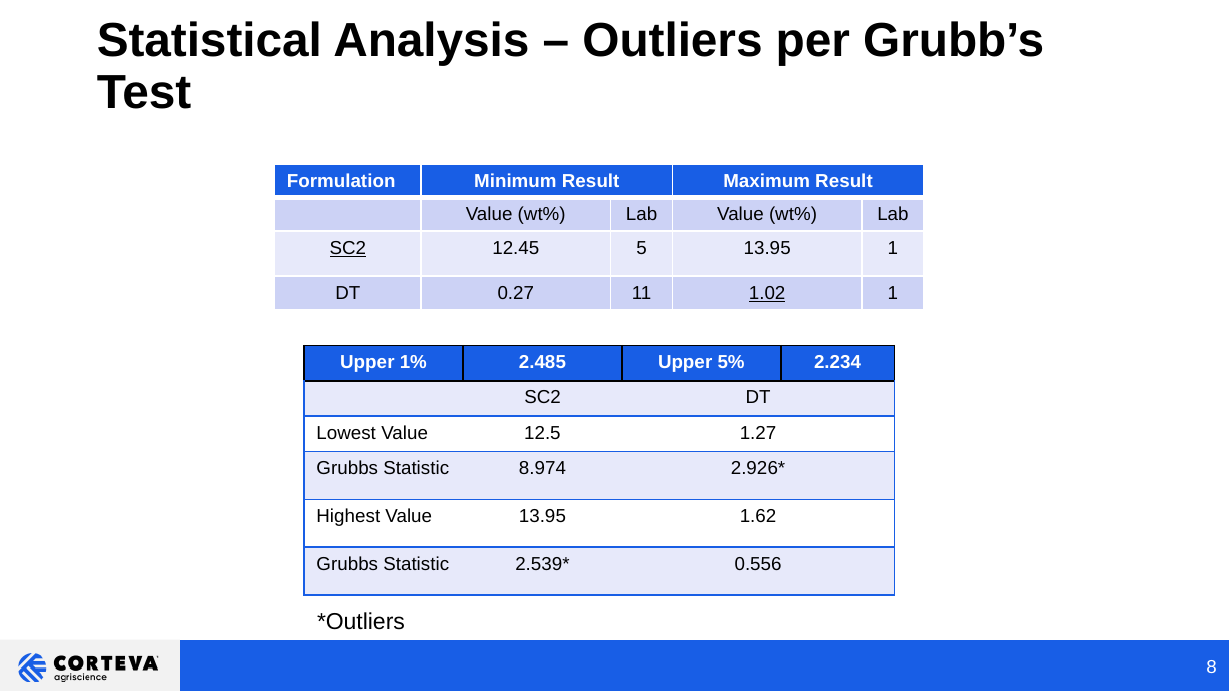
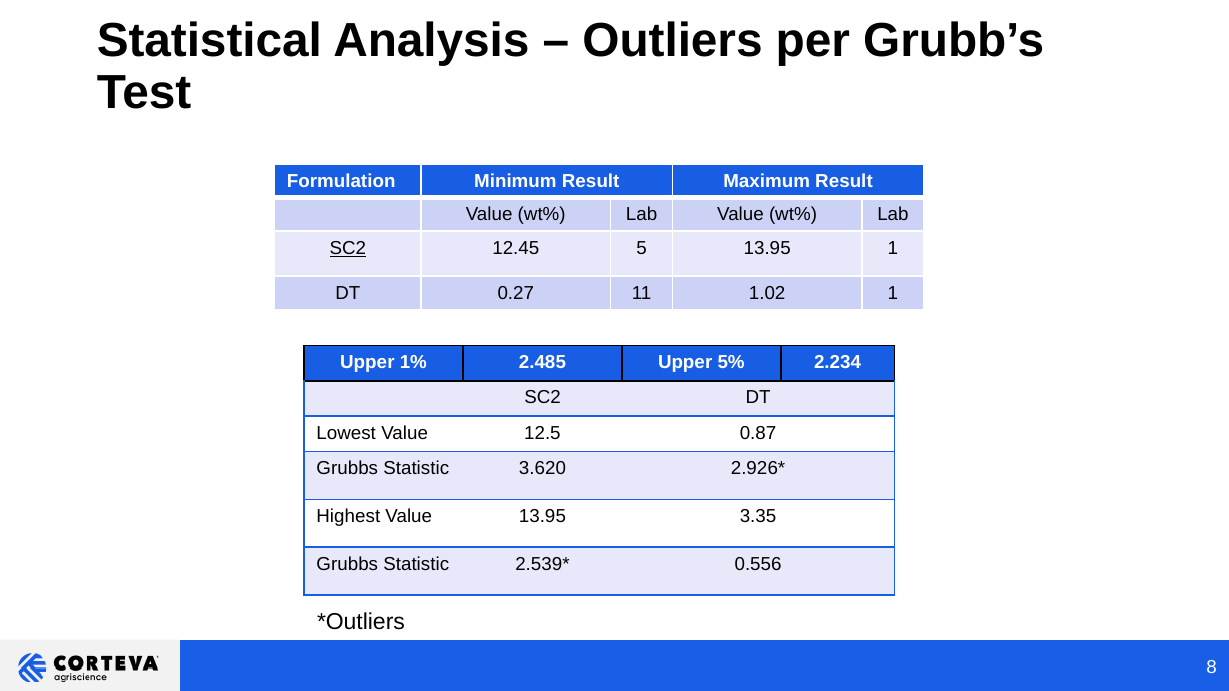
1.02 underline: present -> none
1.27: 1.27 -> 0.87
8.974: 8.974 -> 3.620
1.62: 1.62 -> 3.35
